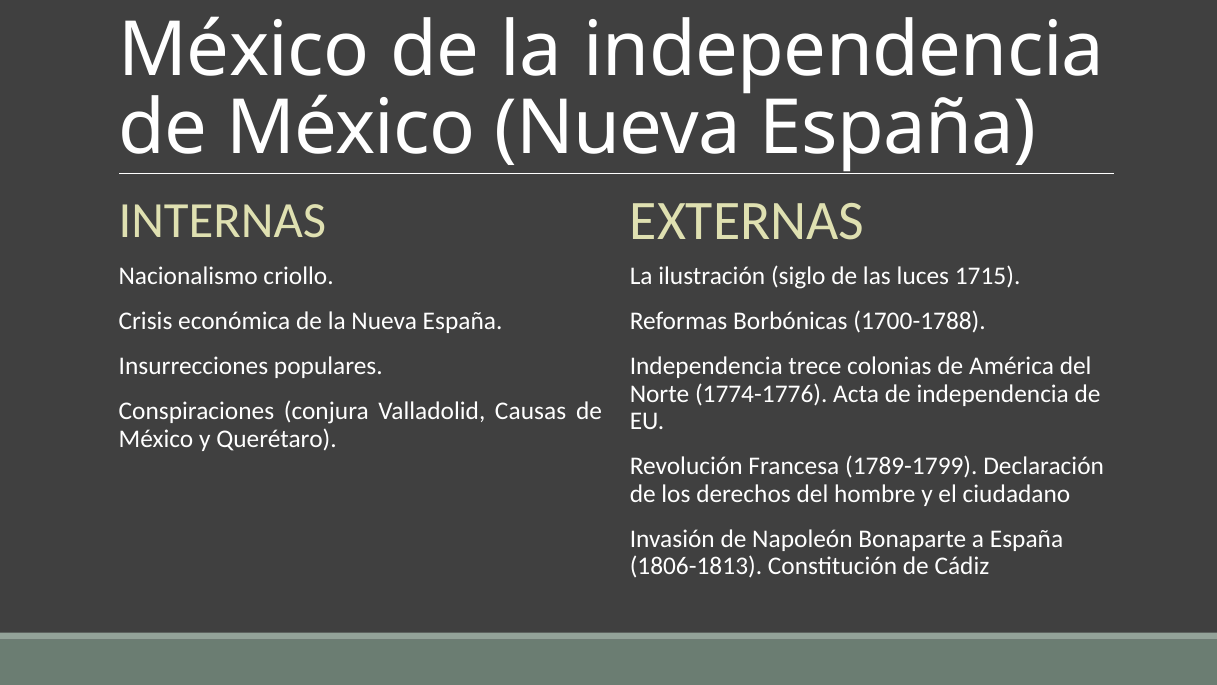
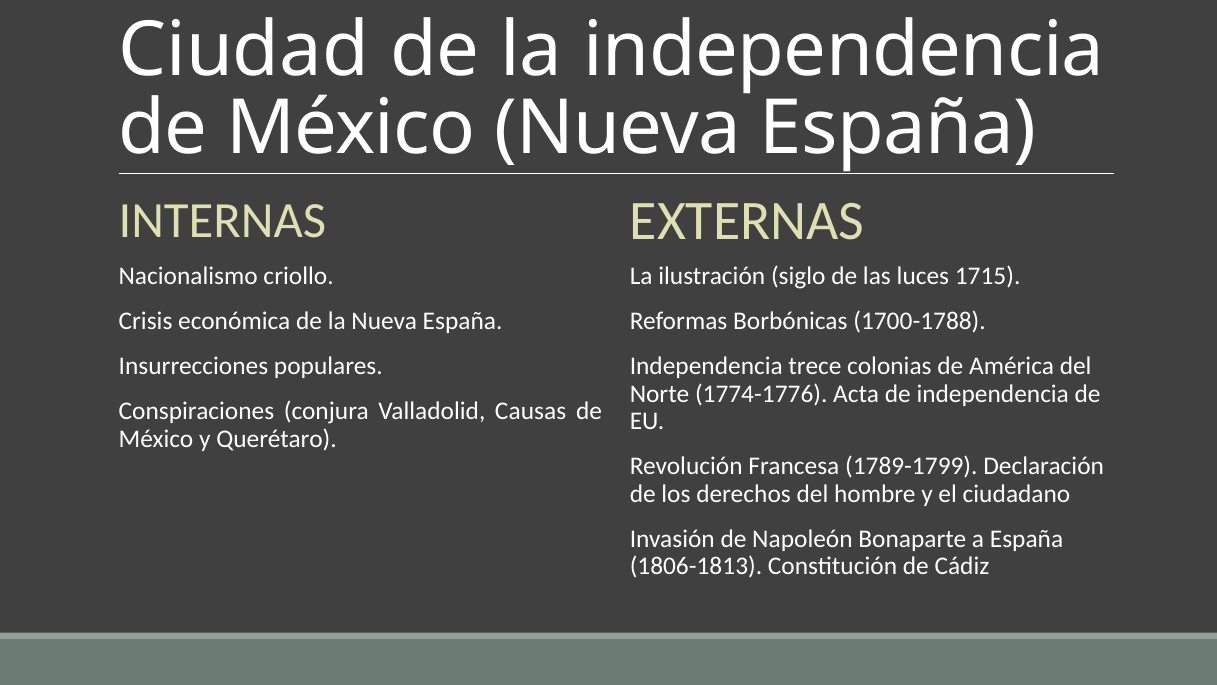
México at (244, 51): México -> Ciudad
